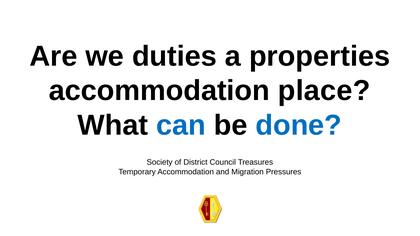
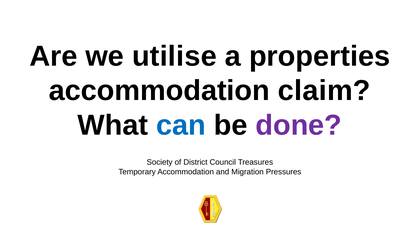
duties: duties -> utilise
place: place -> claim
done colour: blue -> purple
